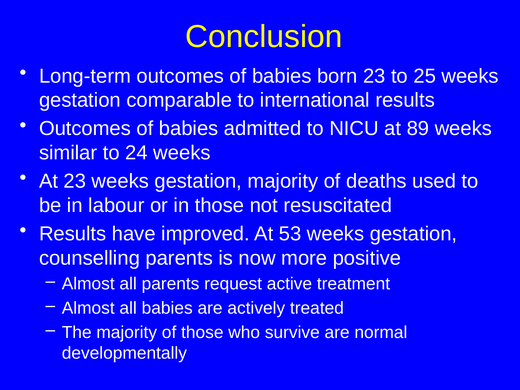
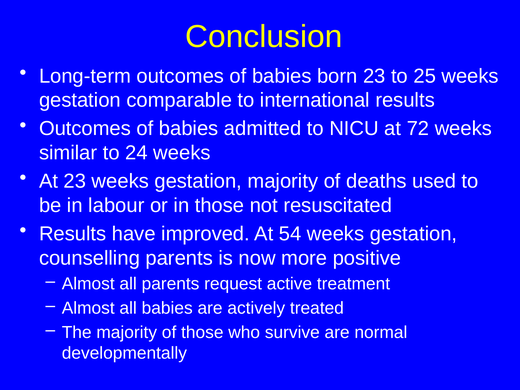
89: 89 -> 72
53: 53 -> 54
